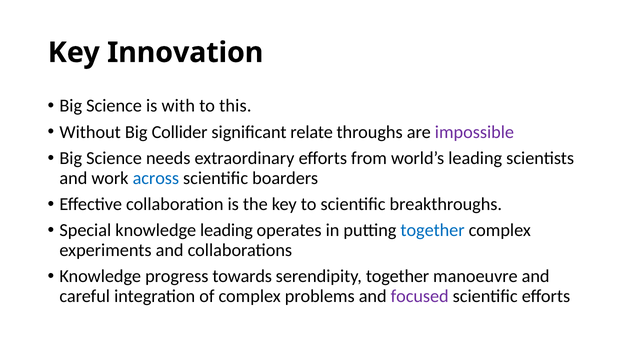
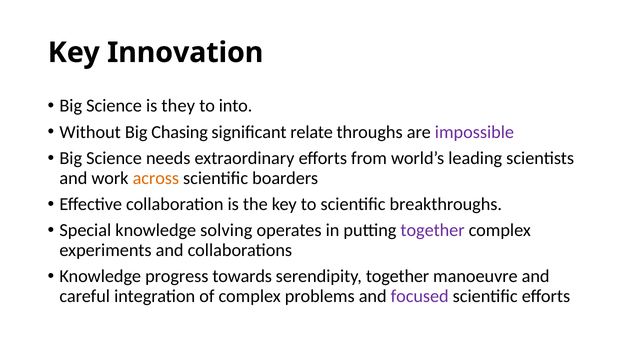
with: with -> they
this: this -> into
Collider: Collider -> Chasing
across colour: blue -> orange
knowledge leading: leading -> solving
together at (433, 231) colour: blue -> purple
